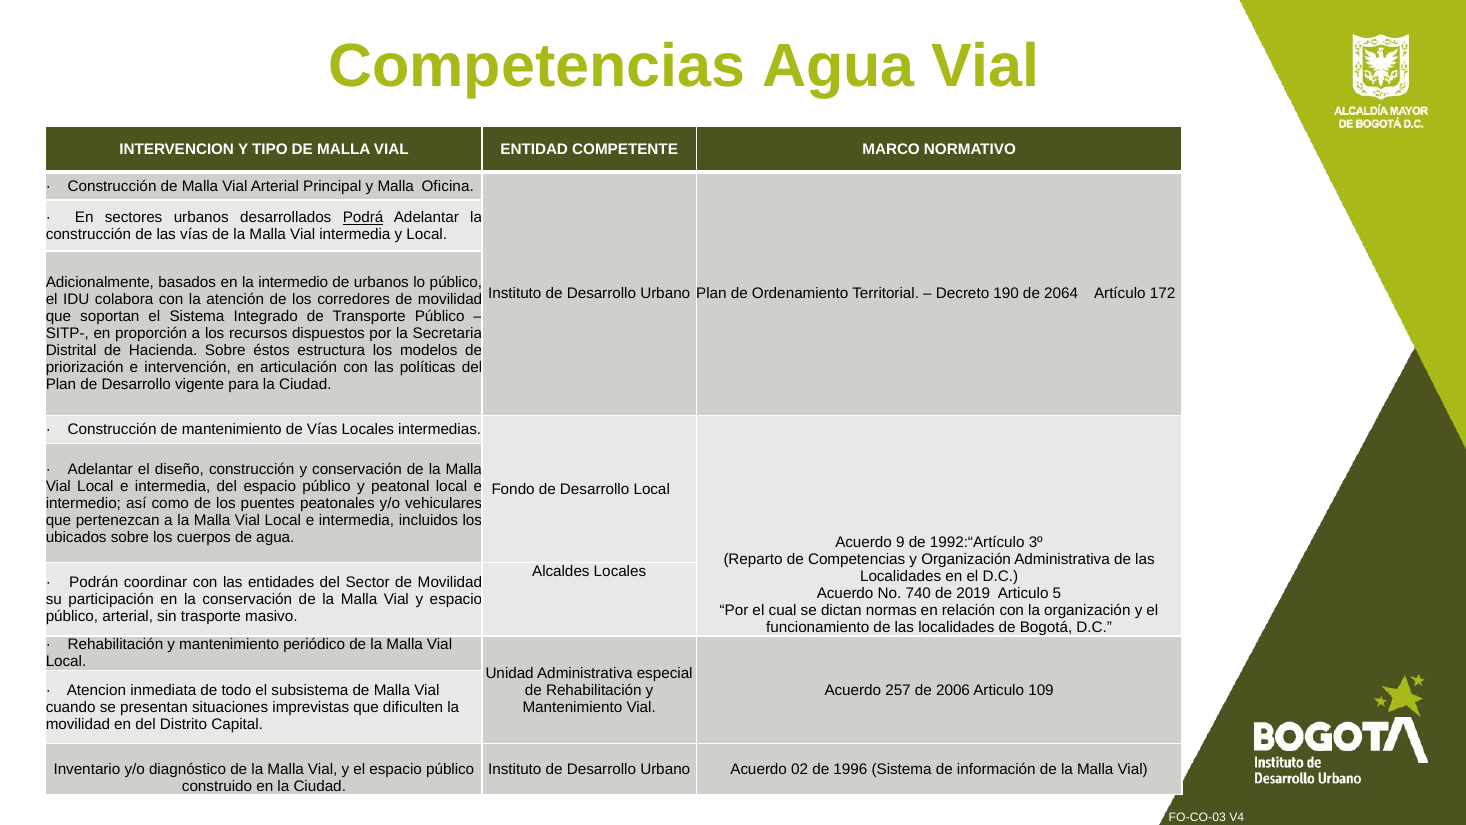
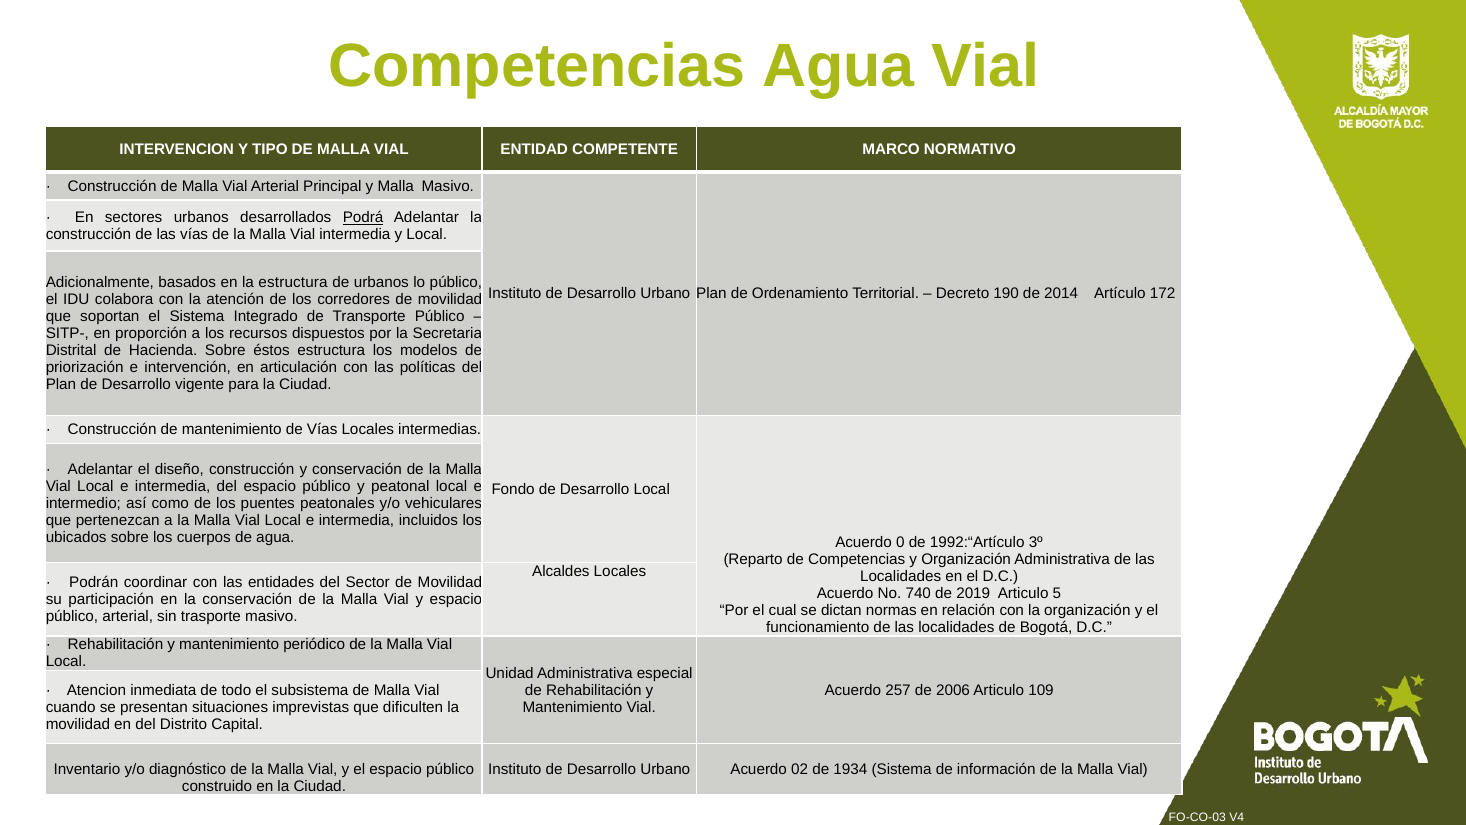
Malla Oficina: Oficina -> Masivo
la intermedio: intermedio -> estructura
2064: 2064 -> 2014
9: 9 -> 0
1996: 1996 -> 1934
